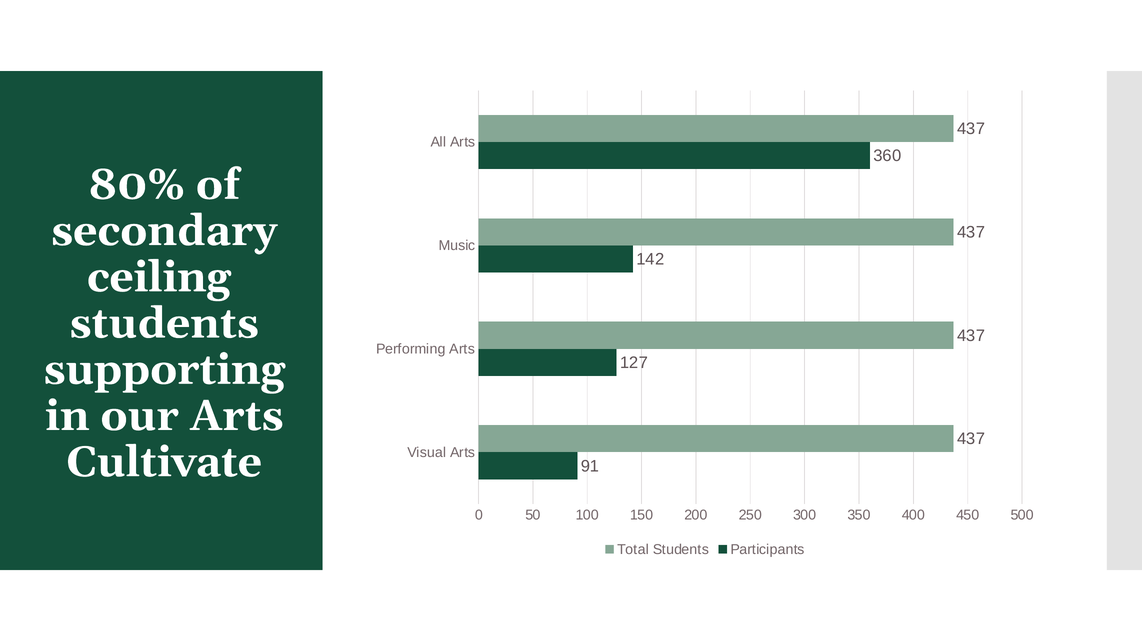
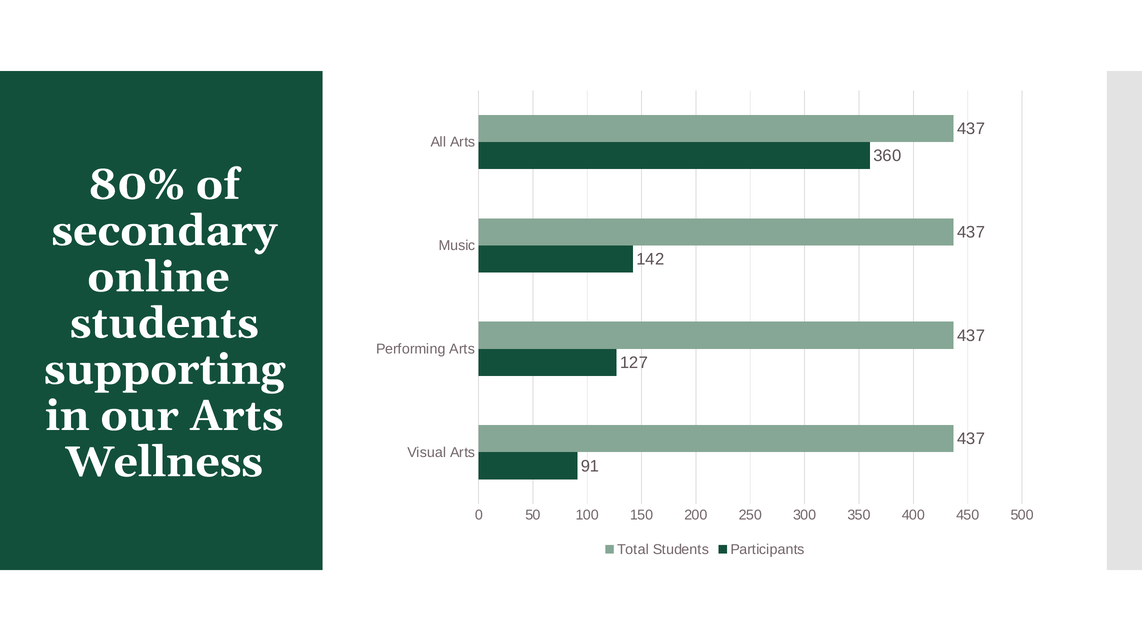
ceiling: ceiling -> online
Cultivate: Cultivate -> Wellness
